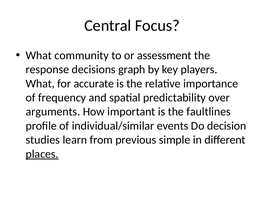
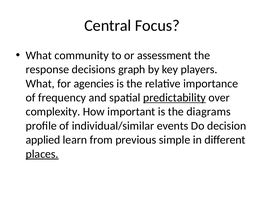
accurate: accurate -> agencies
predictability underline: none -> present
arguments: arguments -> complexity
faultlines: faultlines -> diagrams
studies: studies -> applied
